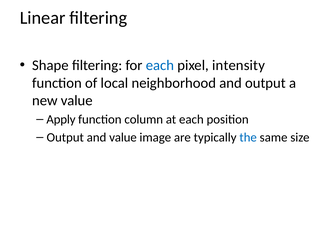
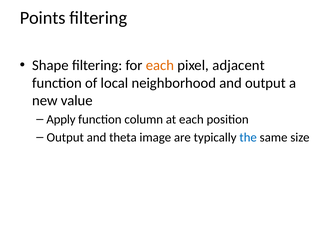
Linear: Linear -> Points
each at (160, 66) colour: blue -> orange
intensity: intensity -> adjacent
and value: value -> theta
